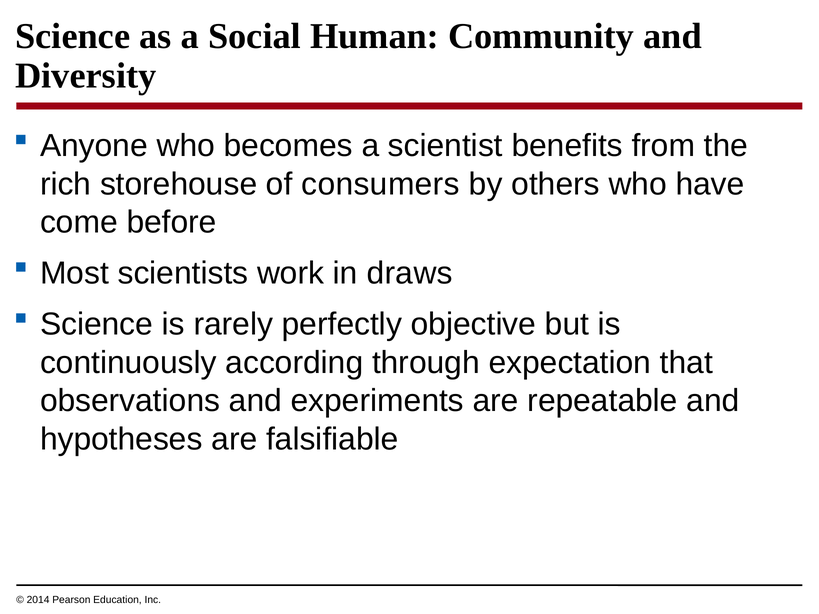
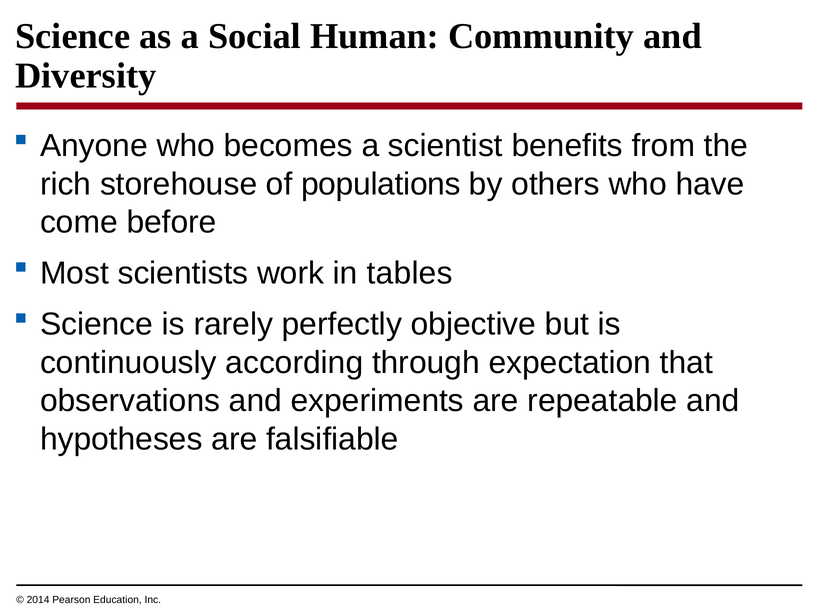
consumers: consumers -> populations
draws: draws -> tables
